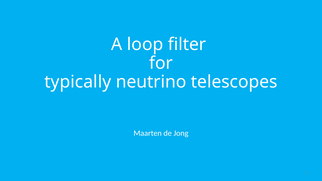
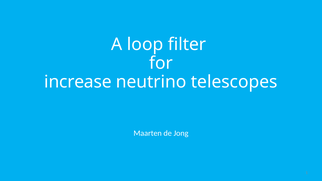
typically: typically -> increase
